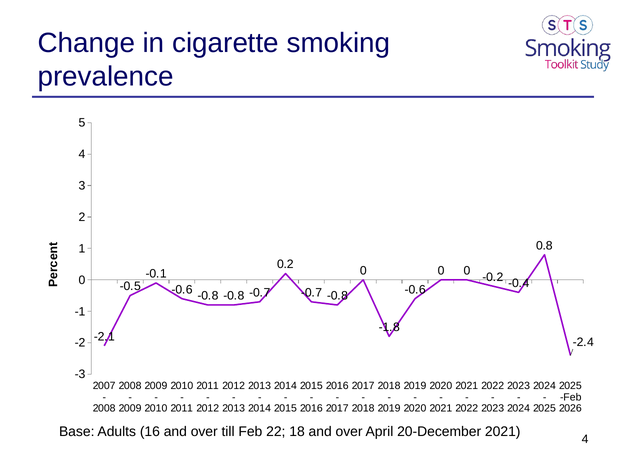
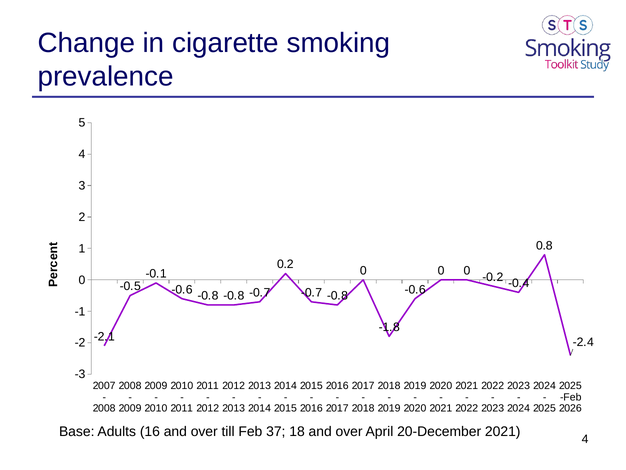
22: 22 -> 37
